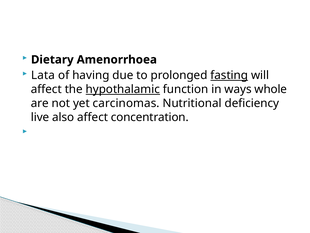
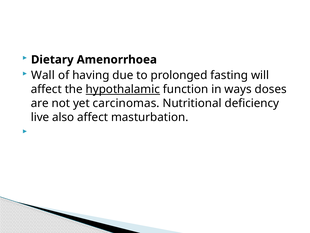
Lata: Lata -> Wall
fasting underline: present -> none
whole: whole -> doses
concentration: concentration -> masturbation
